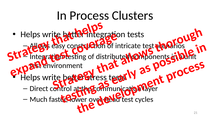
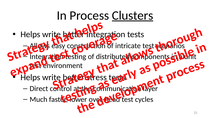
Clusters underline: none -> present
